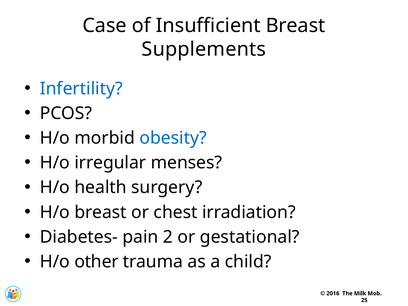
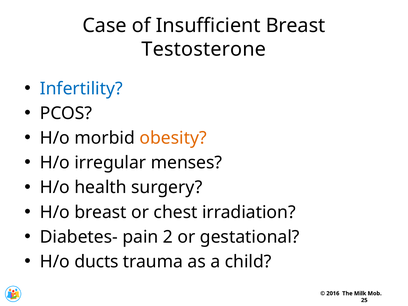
Supplements: Supplements -> Testosterone
obesity colour: blue -> orange
other: other -> ducts
